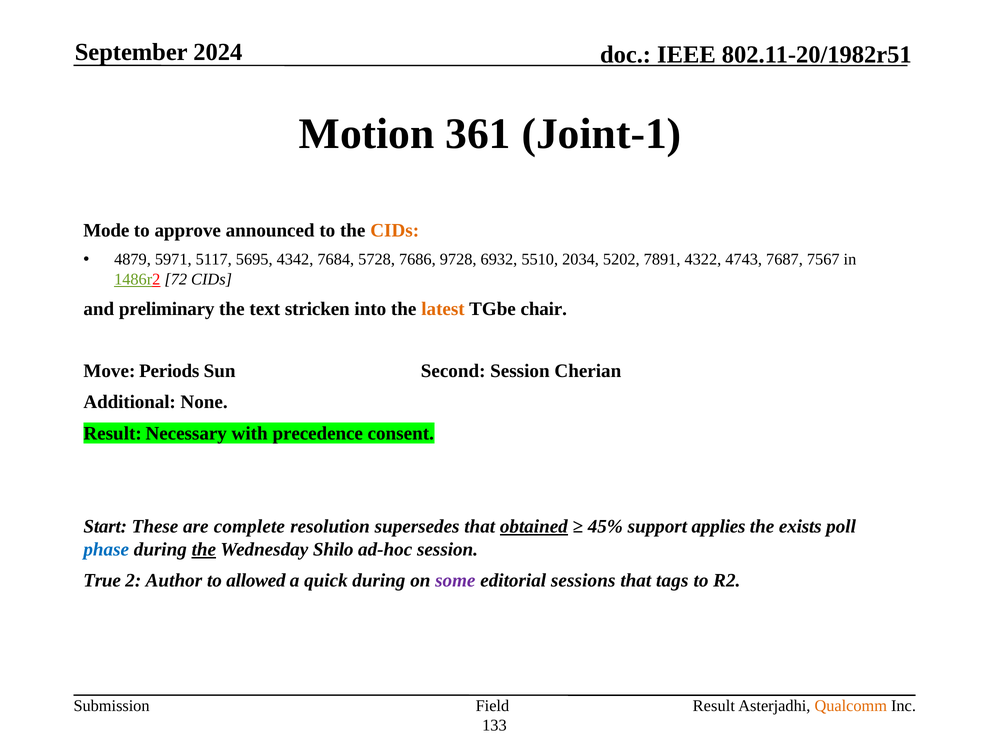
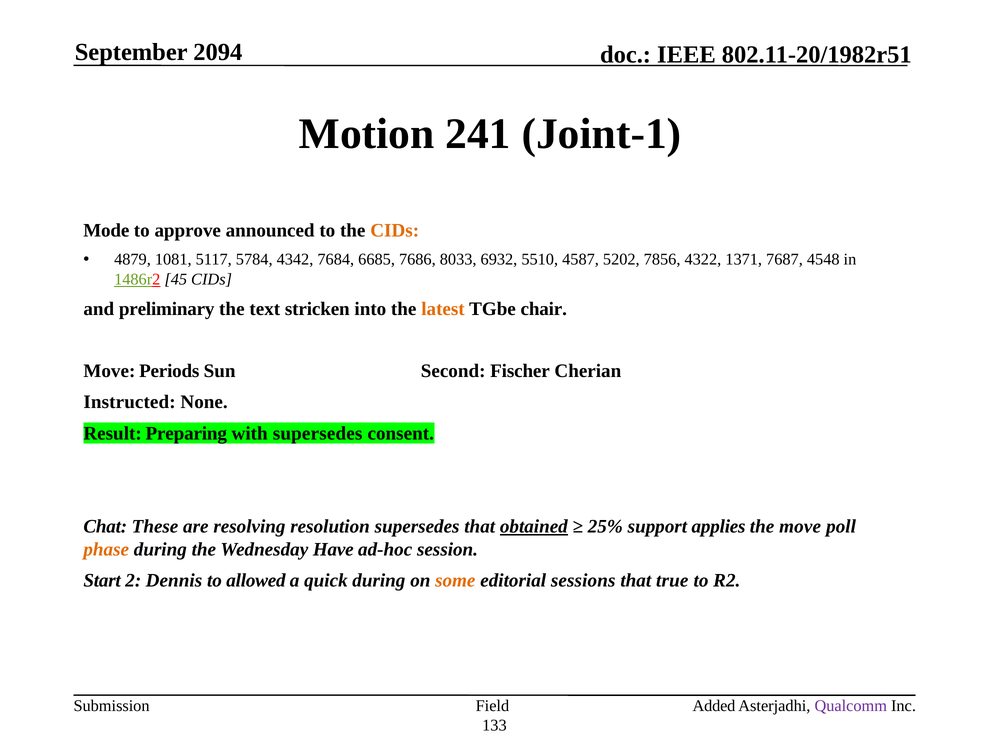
2024: 2024 -> 2094
361: 361 -> 241
5971: 5971 -> 1081
5695: 5695 -> 5784
5728: 5728 -> 6685
9728: 9728 -> 8033
2034: 2034 -> 4587
7891: 7891 -> 7856
4743: 4743 -> 1371
7567: 7567 -> 4548
72: 72 -> 45
Second Session: Session -> Fischer
Additional: Additional -> Instructed
Necessary: Necessary -> Preparing
with precedence: precedence -> supersedes
Start: Start -> Chat
complete: complete -> resolving
45%: 45% -> 25%
the exists: exists -> move
phase colour: blue -> orange
the at (204, 549) underline: present -> none
Shilo: Shilo -> Have
True: True -> Start
Author: Author -> Dennis
some colour: purple -> orange
tags: tags -> true
Result at (714, 706): Result -> Added
Qualcomm colour: orange -> purple
